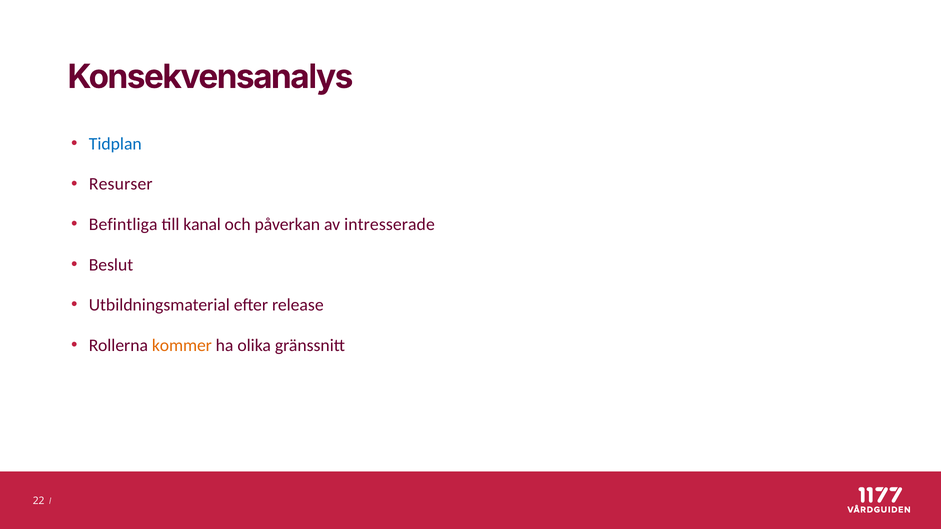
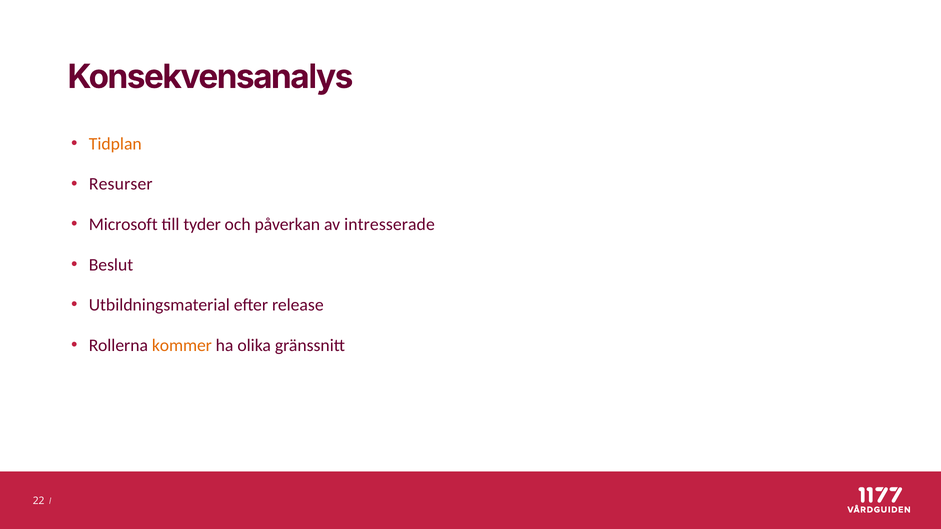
Tidplan colour: blue -> orange
Befintliga: Befintliga -> Microsoft
kanal: kanal -> tyder
